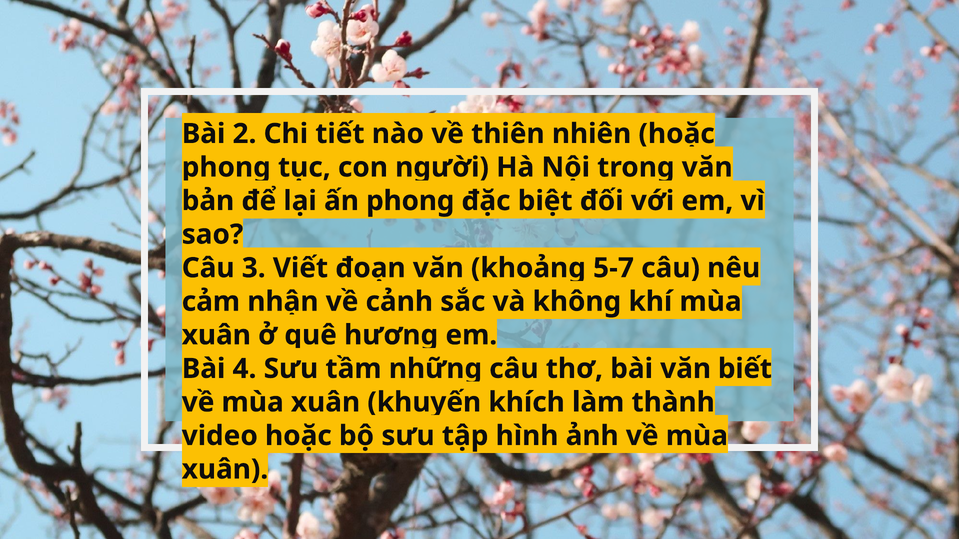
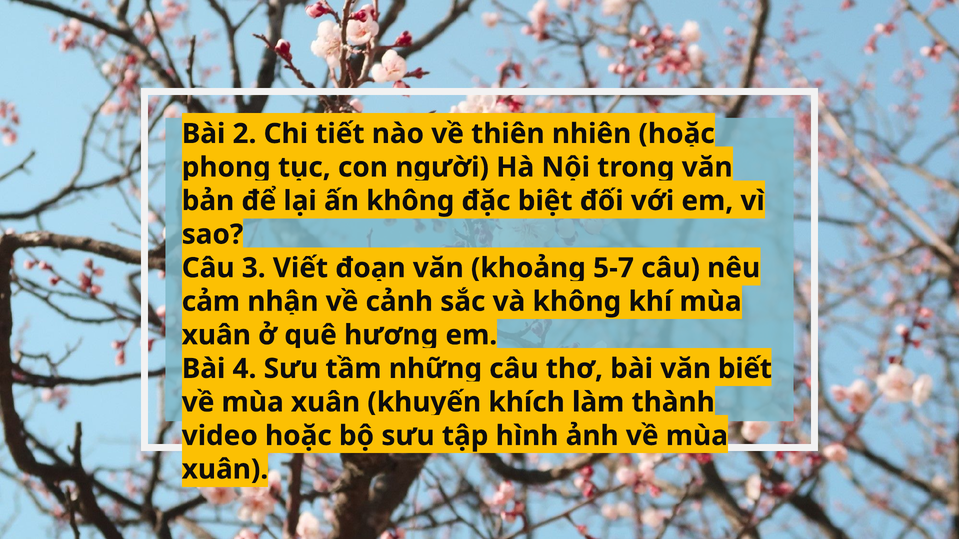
ấn phong: phong -> không
